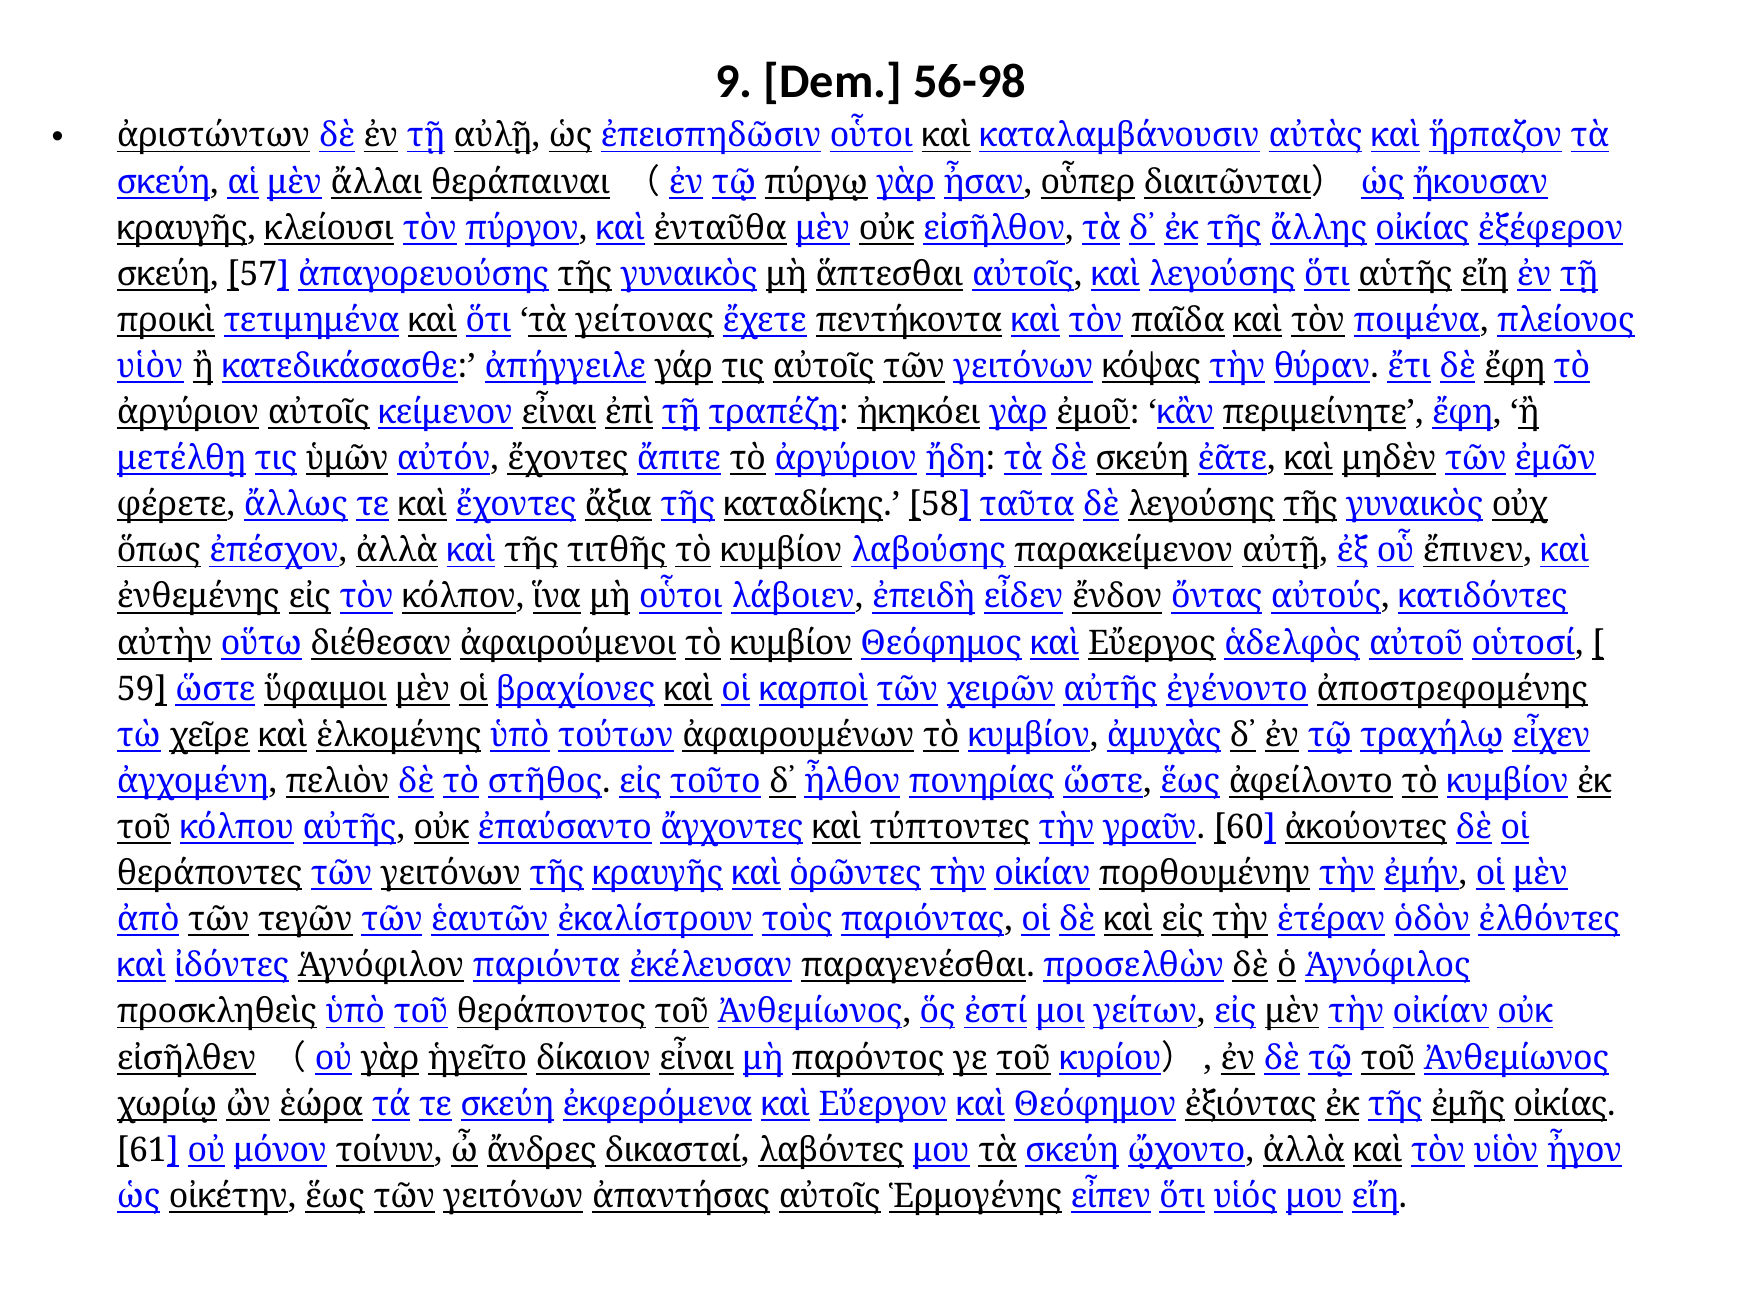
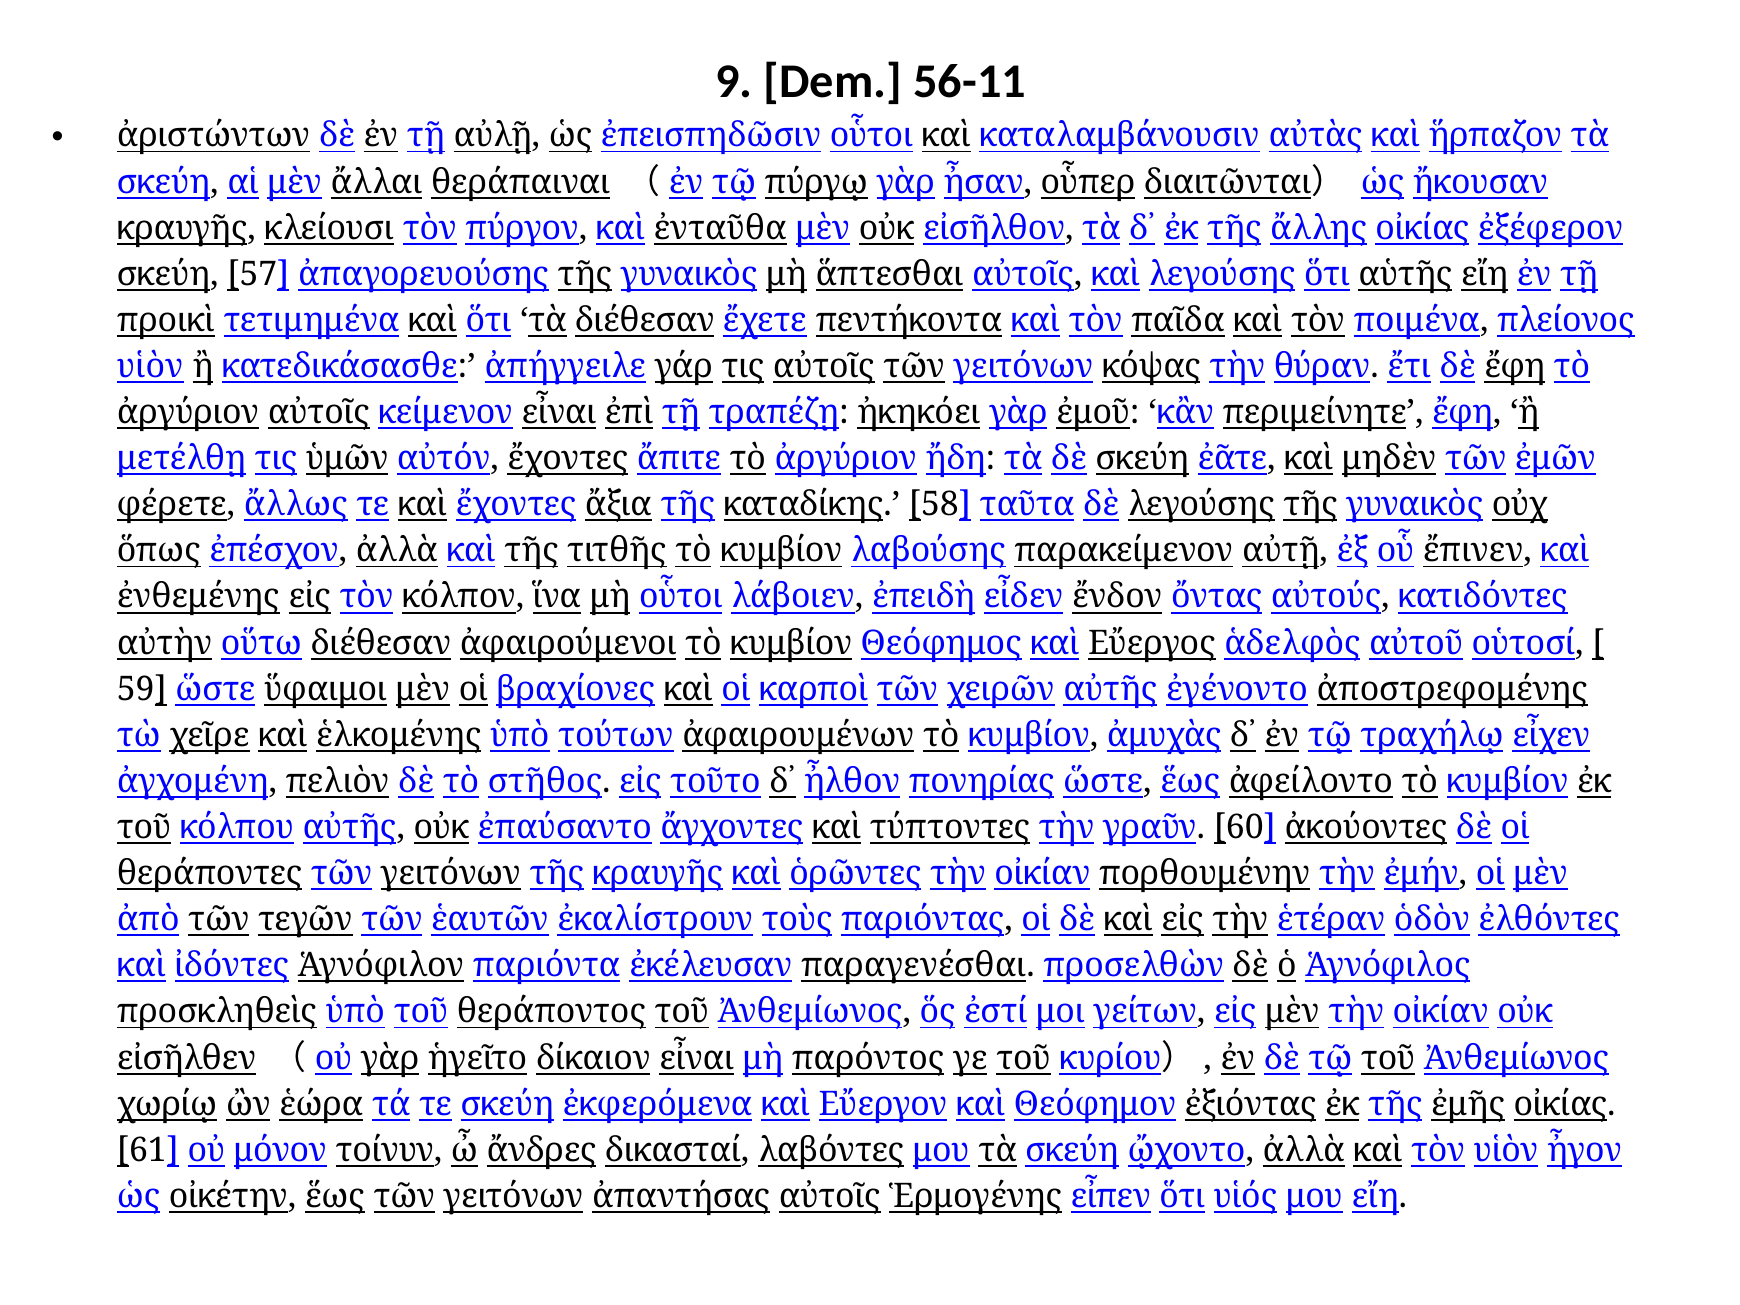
56-98: 56-98 -> 56-11
τὰ γείτονας: γείτονας -> διέθεσαν
